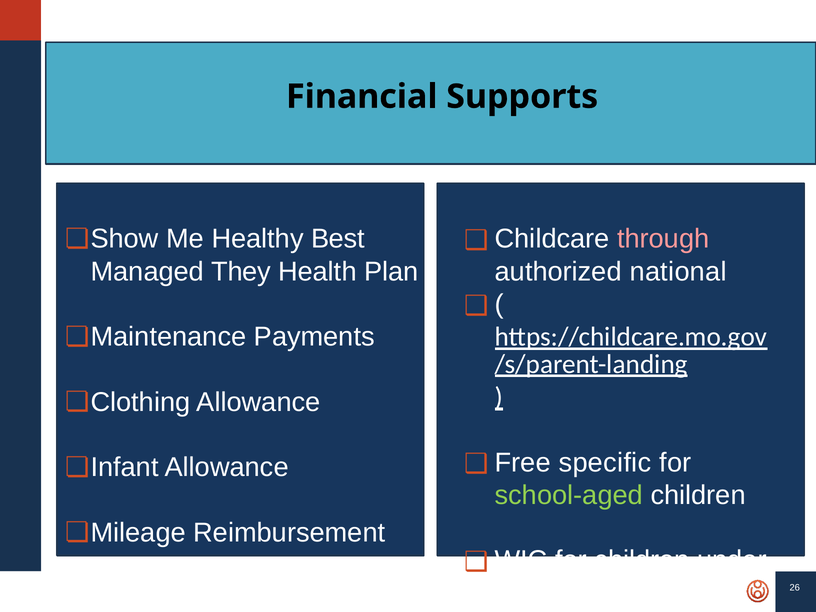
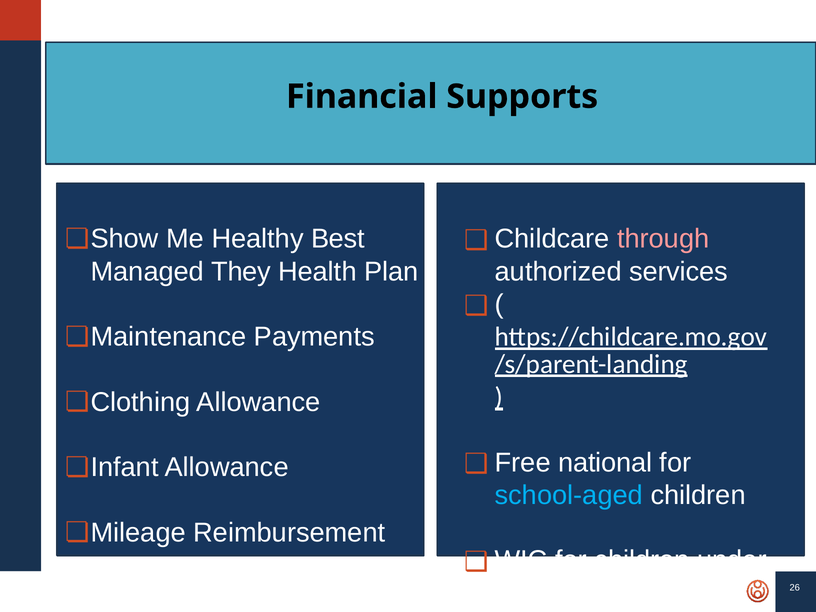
national: national -> services
specific: specific -> national
school-aged colour: light green -> light blue
